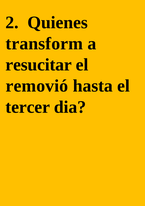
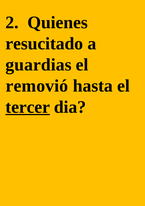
transform: transform -> resucitado
resucitar: resucitar -> guardias
tercer underline: none -> present
